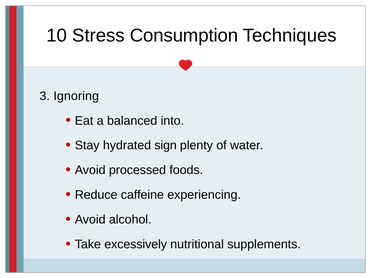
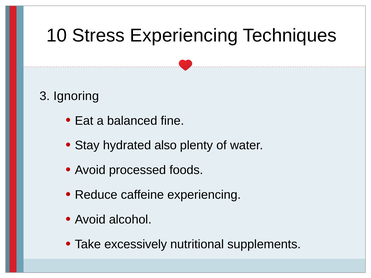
Stress Consumption: Consumption -> Experiencing
into: into -> fine
sign: sign -> also
